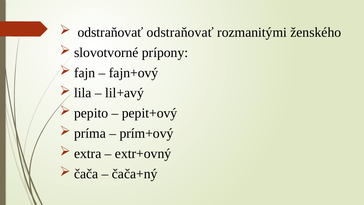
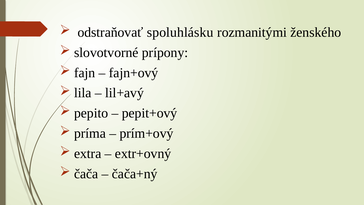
odstraňovať odstraňovať: odstraňovať -> spoluhlásku
